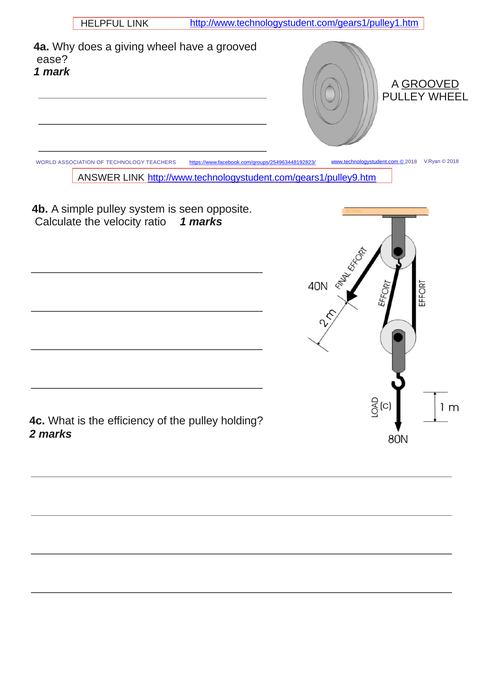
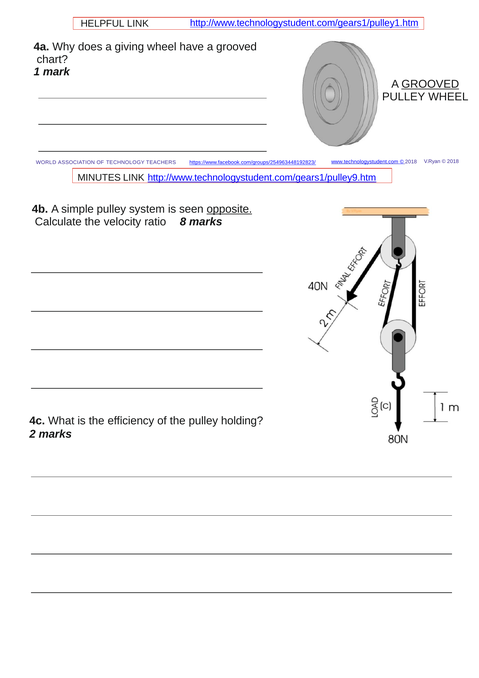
ease: ease -> chart
ANSWER: ANSWER -> MINUTES
opposite underline: none -> present
ratio 1: 1 -> 8
